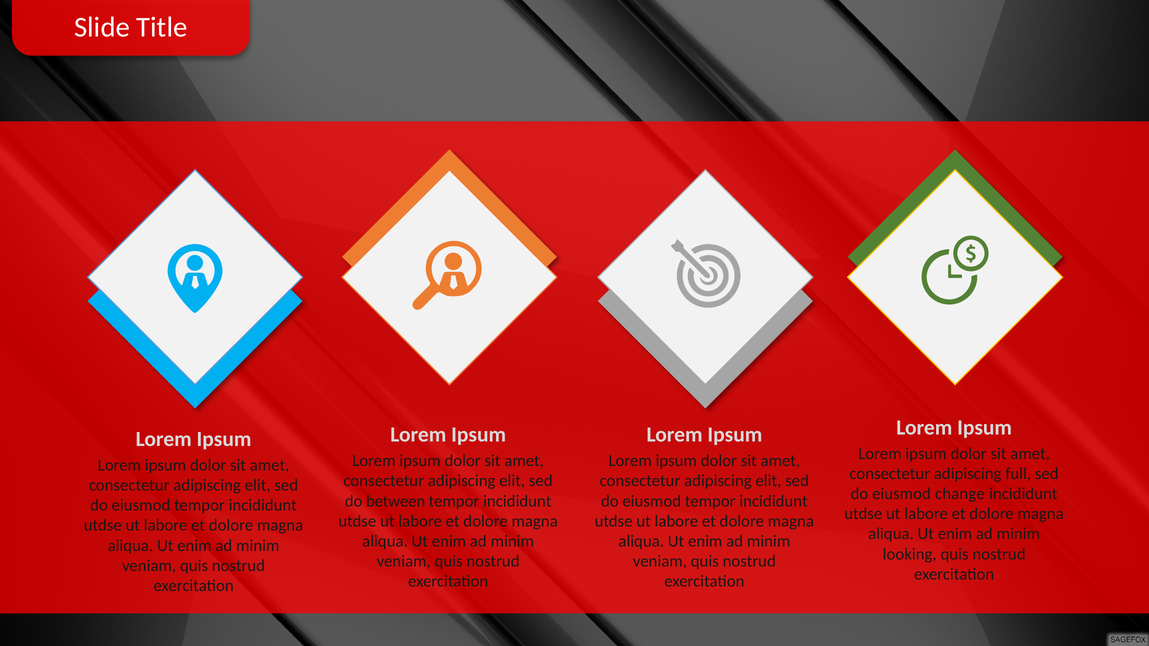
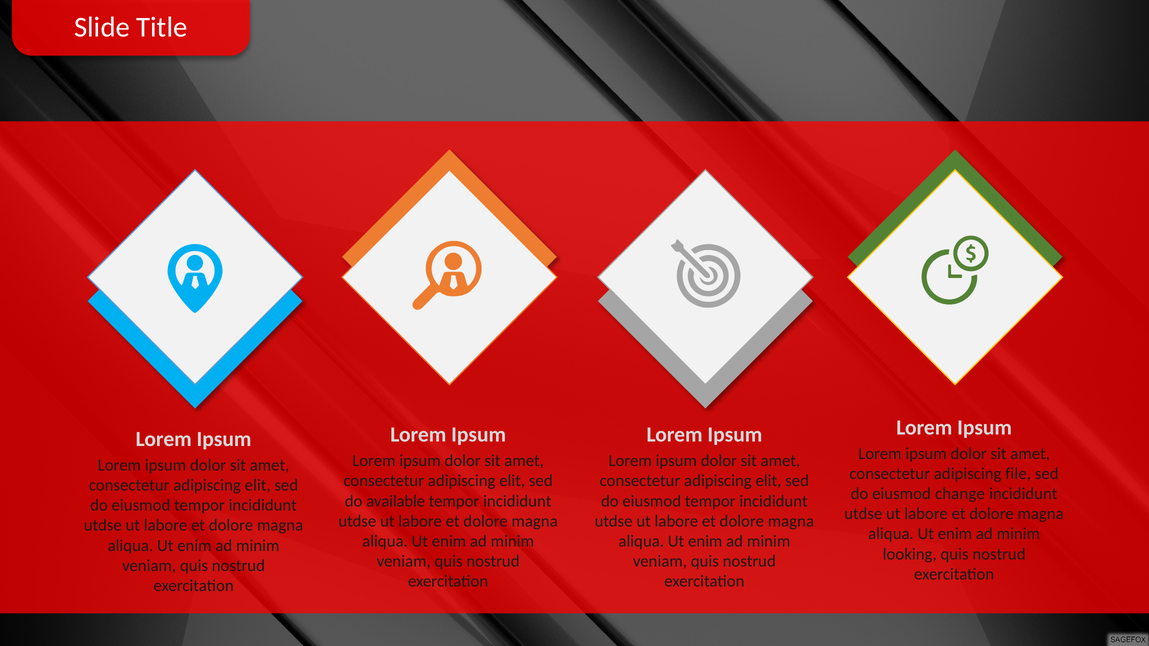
full: full -> file
between: between -> available
